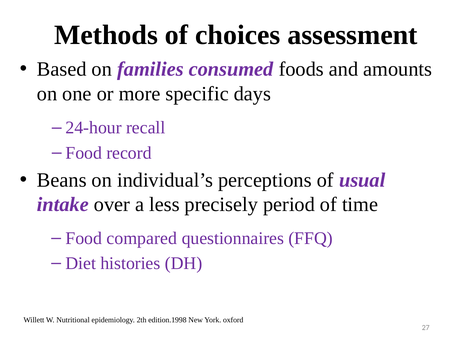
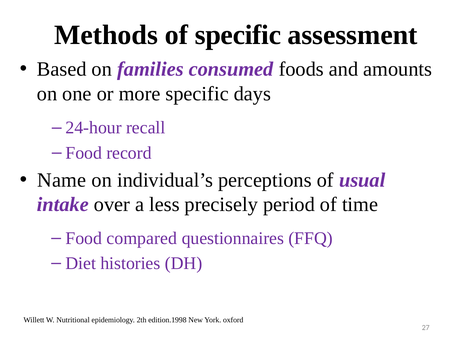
of choices: choices -> specific
Beans: Beans -> Name
